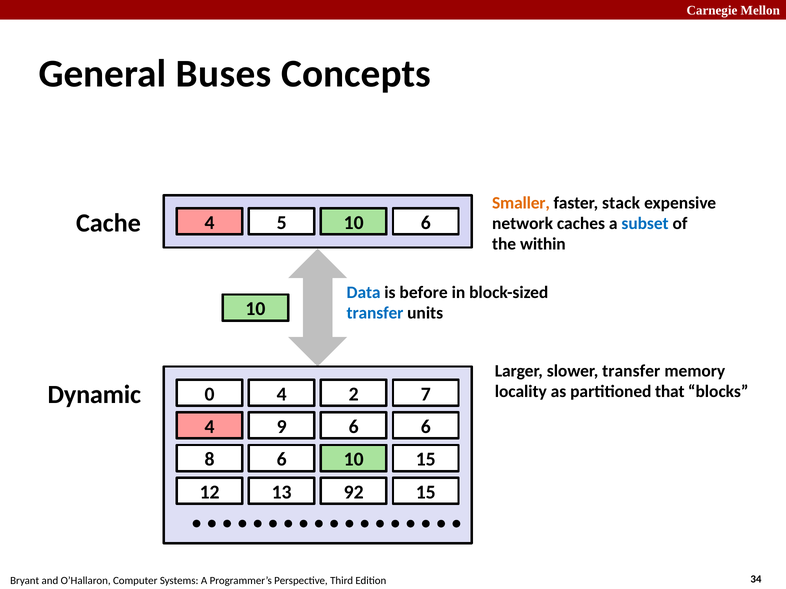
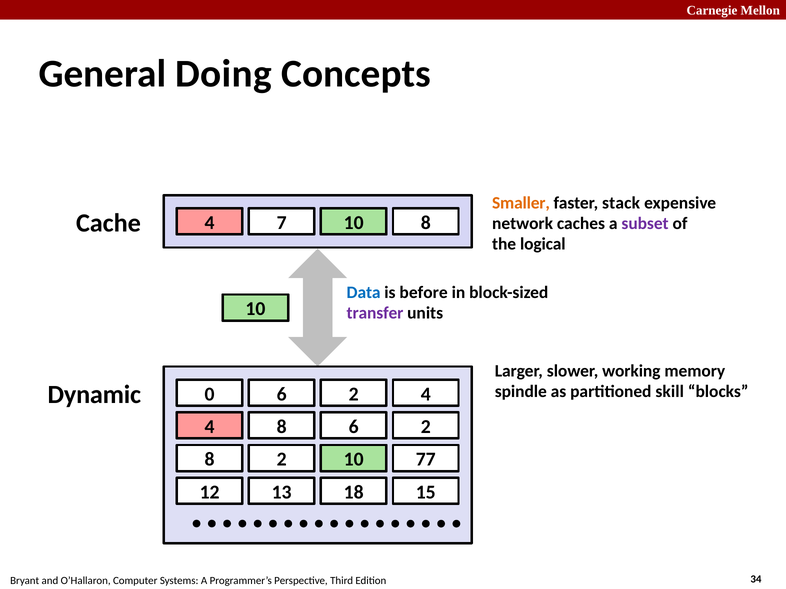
Buses: Buses -> Doing
5: 5 -> 7
6 at (426, 223): 6 -> 8
subset colour: blue -> purple
within: within -> logical
transfer at (375, 313) colour: blue -> purple
slower transfer: transfer -> working
locality: locality -> spindle
that: that -> skill
0 4: 4 -> 6
2 7: 7 -> 4
9 at (282, 427): 9 -> 8
6 at (426, 427): 6 -> 2
8 6: 6 -> 2
15 at (426, 460): 15 -> 77
92: 92 -> 18
